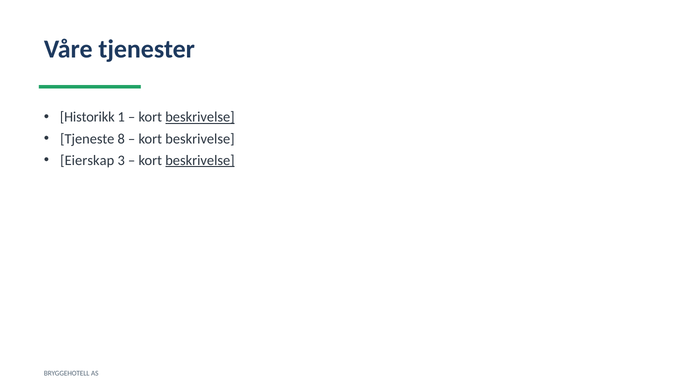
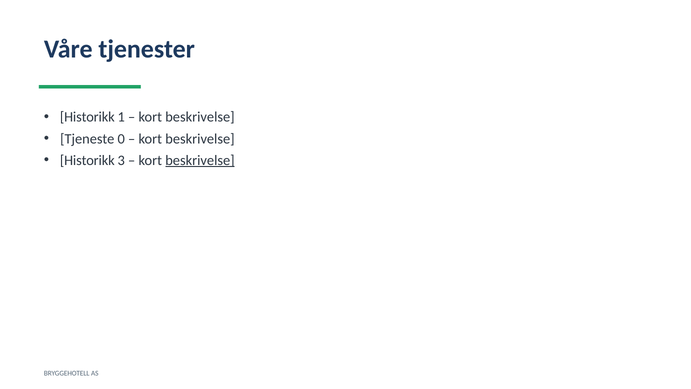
beskrivelse at (200, 117) underline: present -> none
8: 8 -> 0
Eierskap at (87, 160): Eierskap -> Historikk
